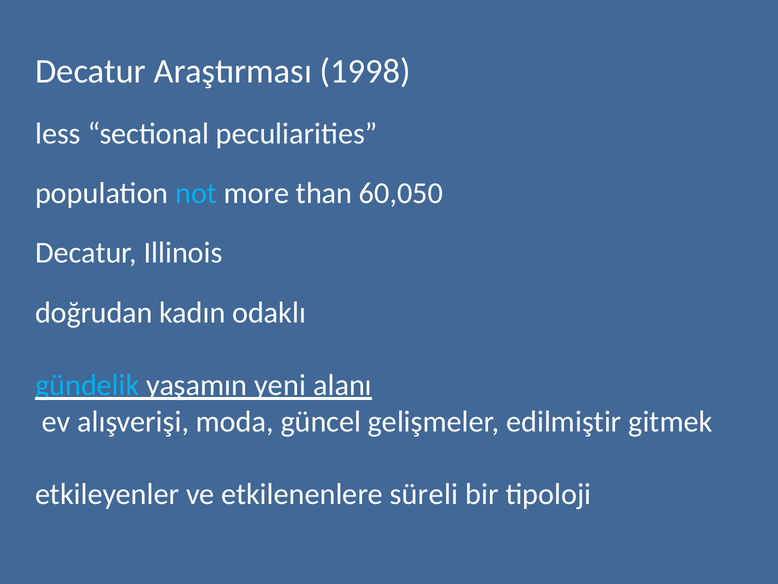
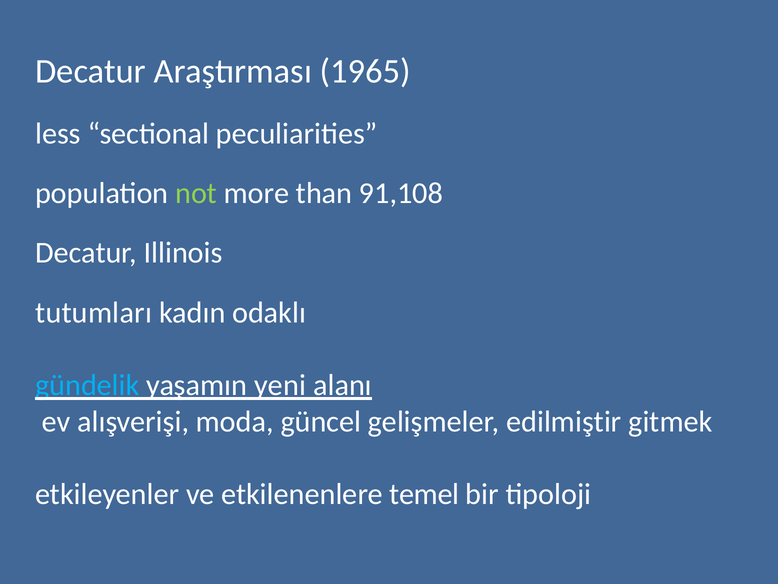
1998: 1998 -> 1965
not colour: light blue -> light green
60,050: 60,050 -> 91,108
doğrudan: doğrudan -> tutumları
süreli: süreli -> temel
